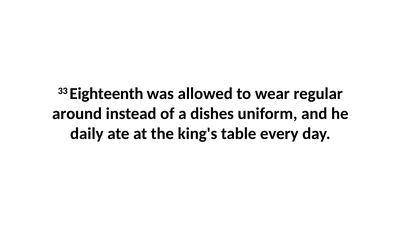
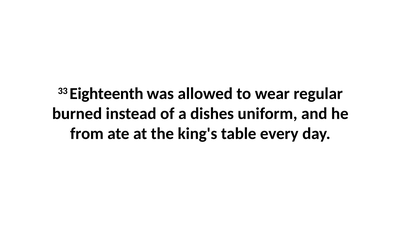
around: around -> burned
daily: daily -> from
